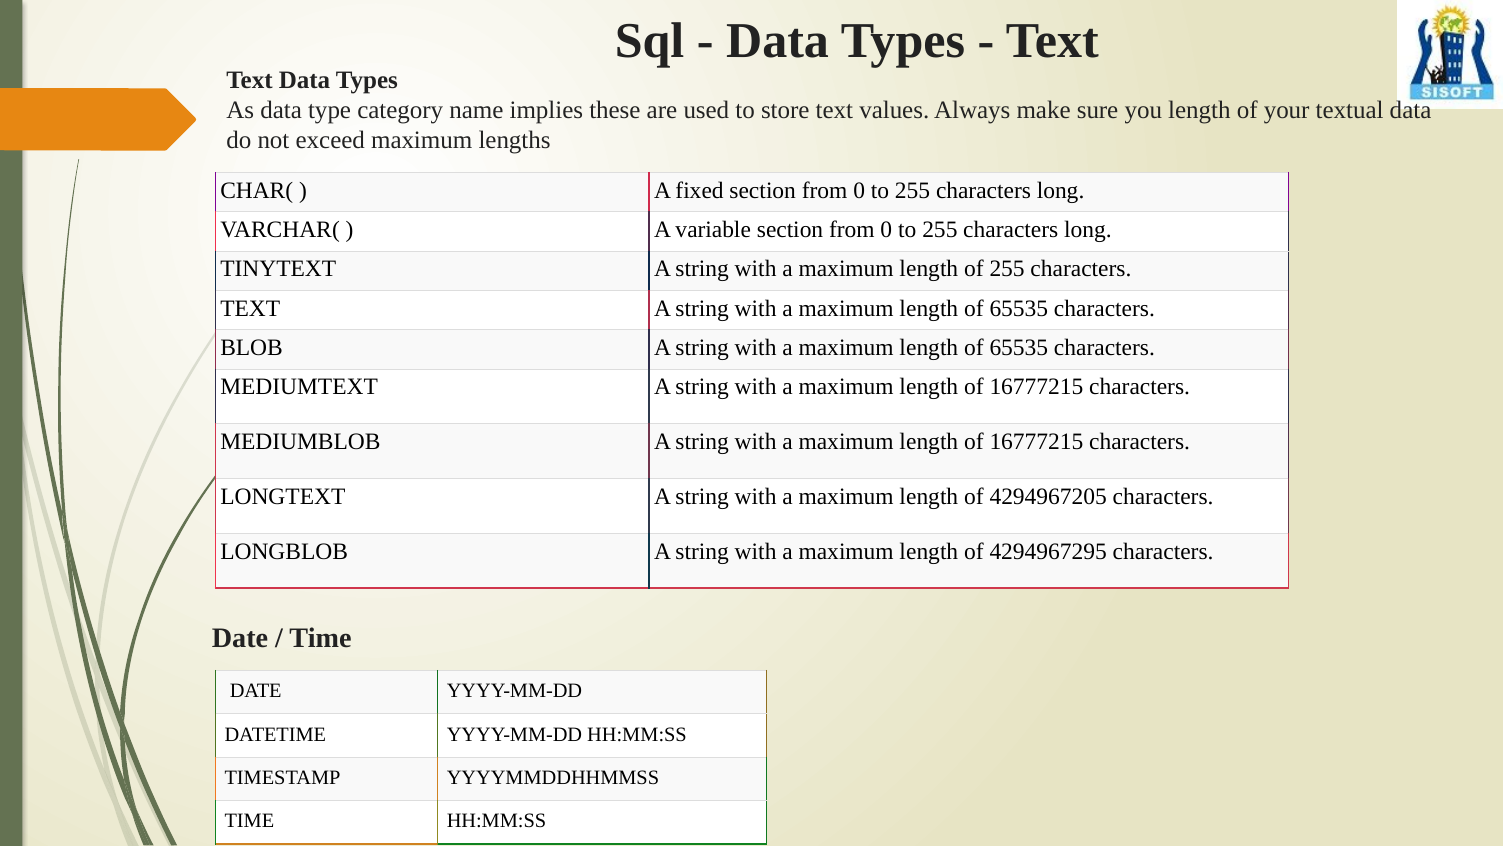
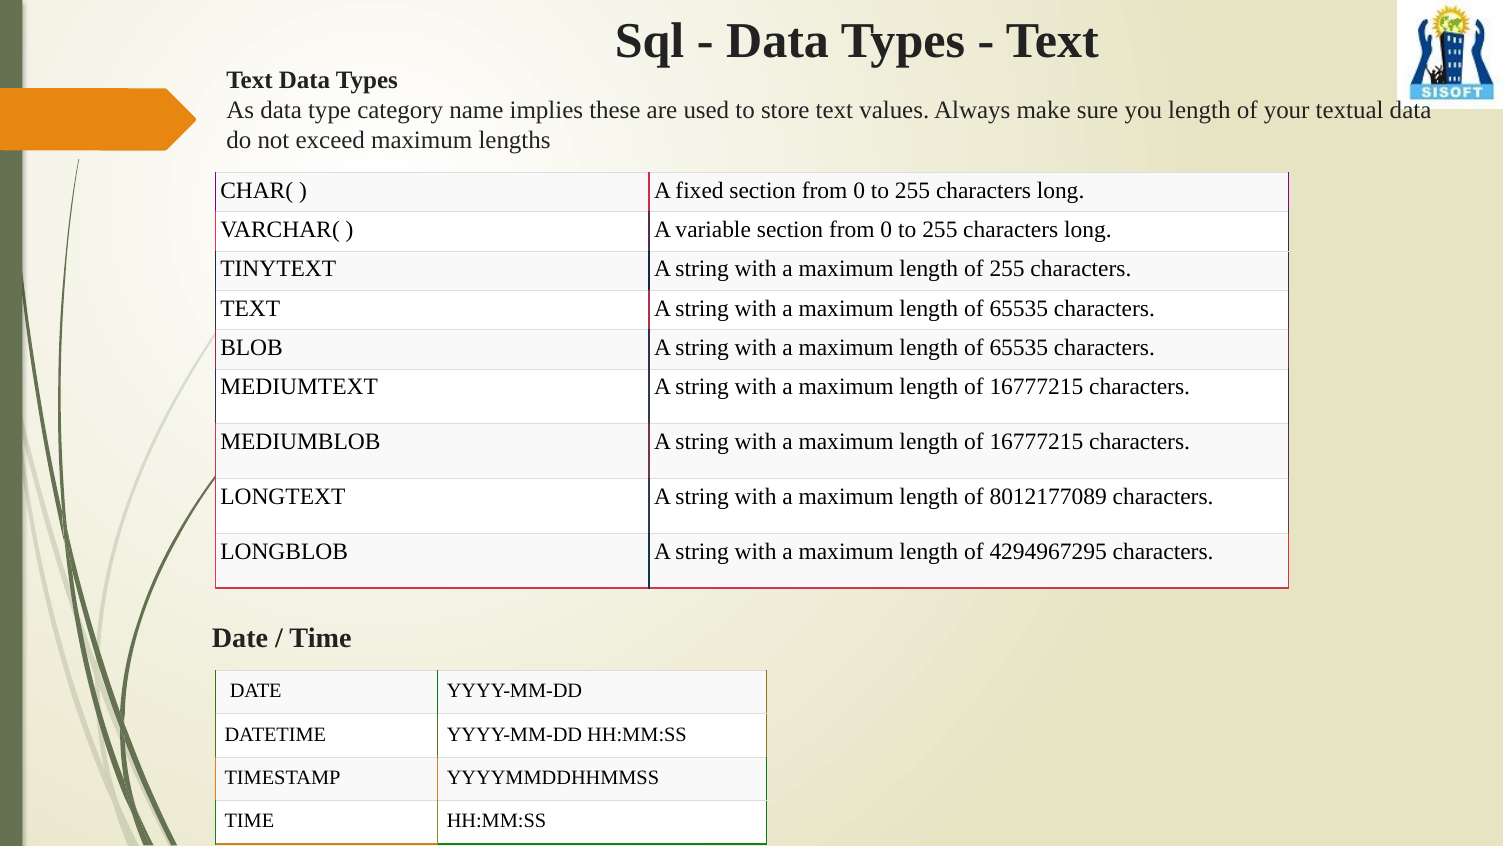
4294967205: 4294967205 -> 8012177089
